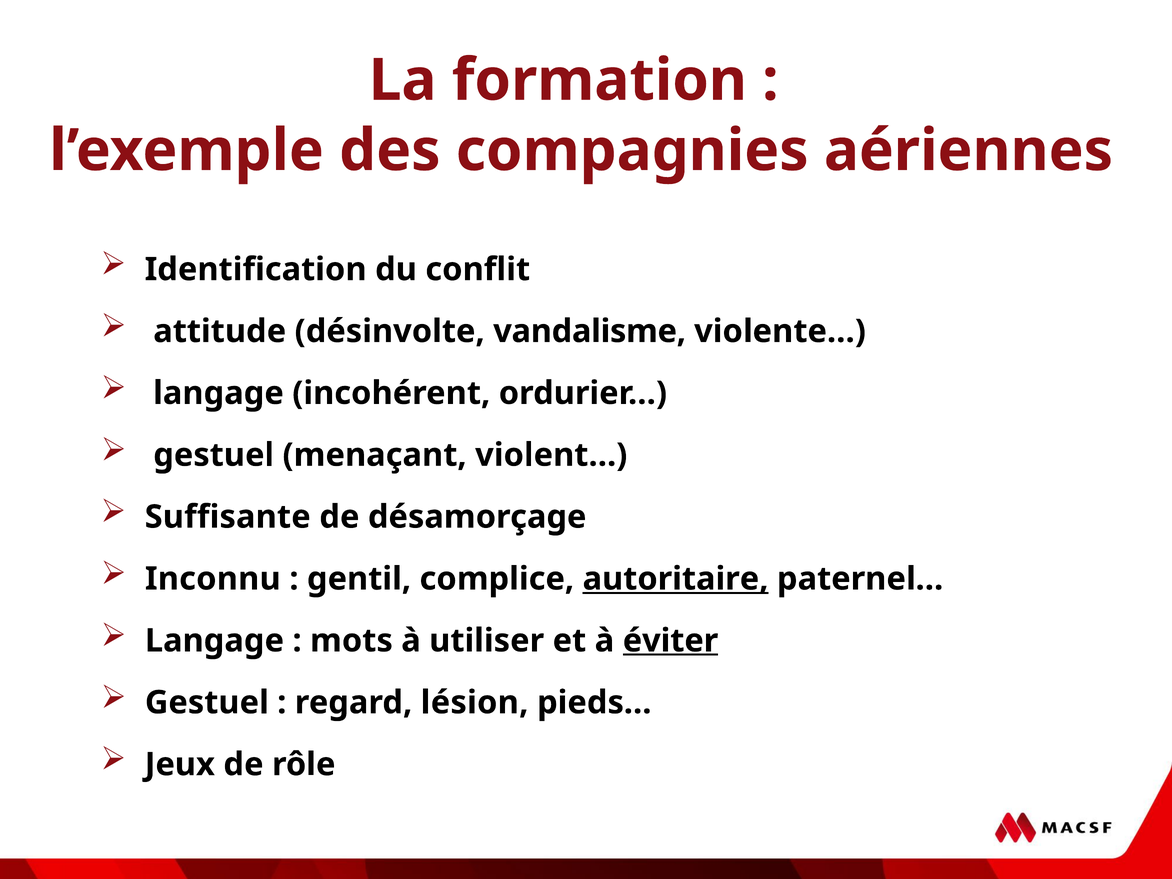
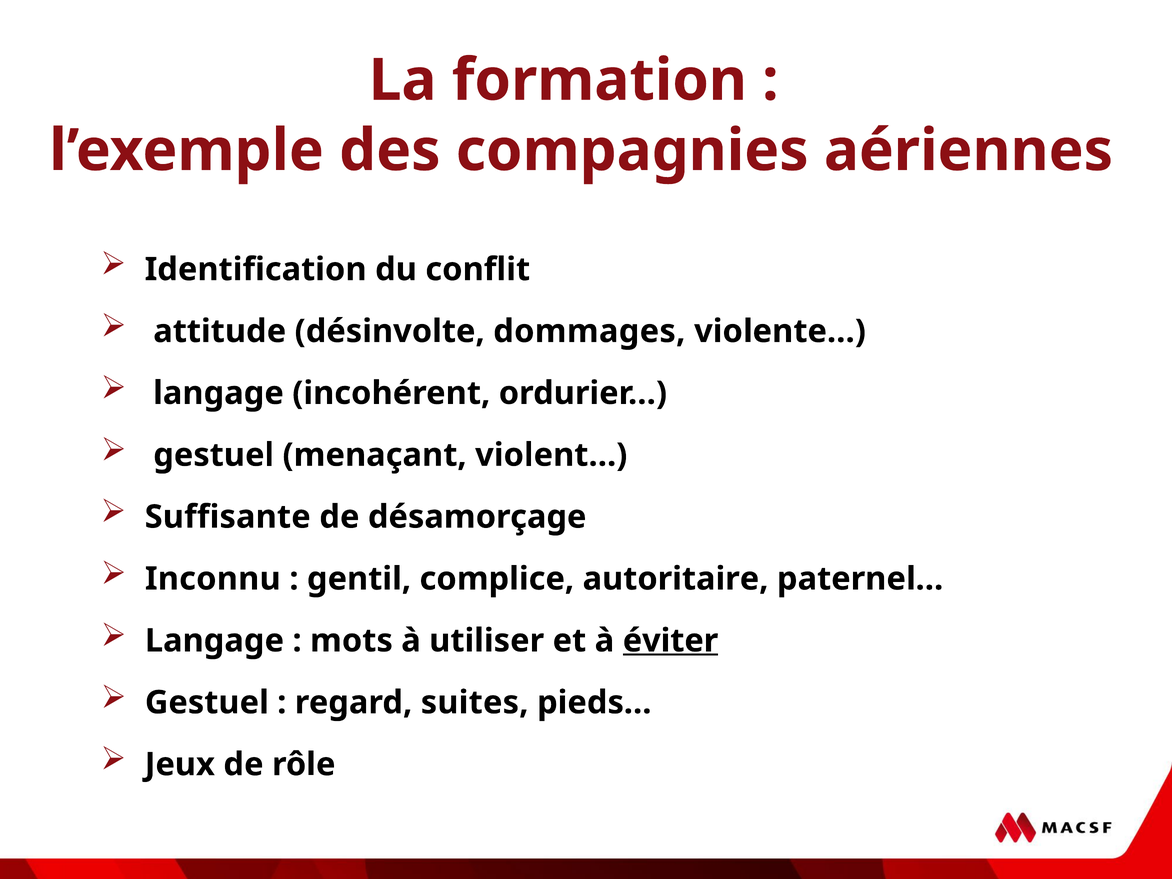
vandalisme: vandalisme -> dommages
autoritaire underline: present -> none
lésion: lésion -> suites
